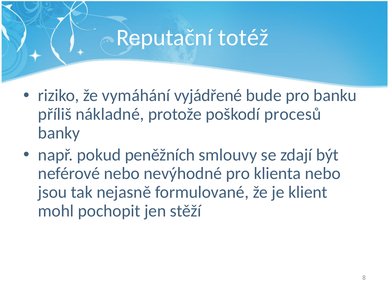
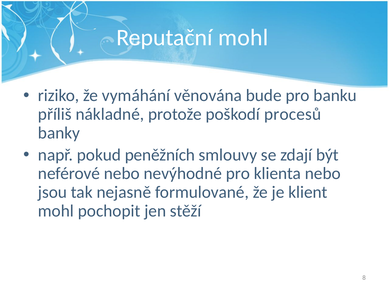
Reputační totéž: totéž -> mohl
vyjádřené: vyjádřené -> věnována
